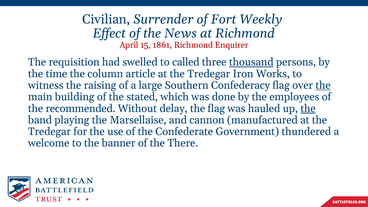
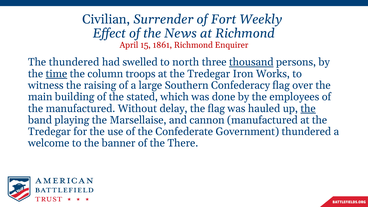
The requisition: requisition -> thundered
called: called -> north
time underline: none -> present
article: article -> troops
the at (323, 85) underline: present -> none
the recommended: recommended -> manufactured
